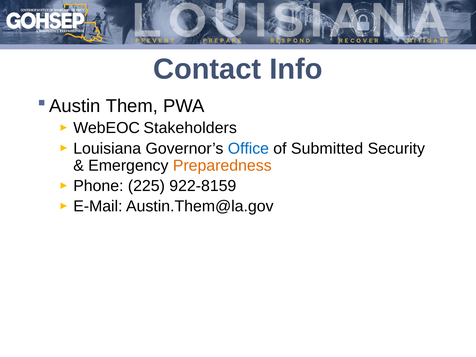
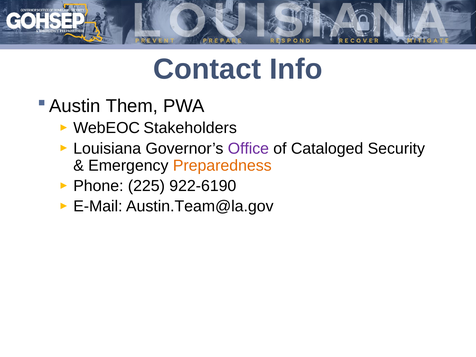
Office colour: blue -> purple
Submitted: Submitted -> Cataloged
922-8159: 922-8159 -> 922-6190
Austin.Them@la.gov: Austin.Them@la.gov -> Austin.Team@la.gov
